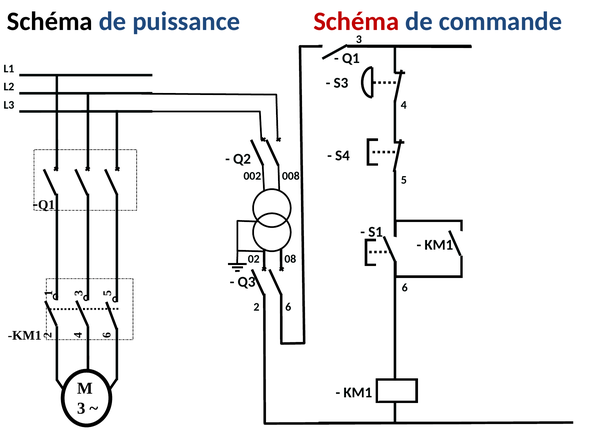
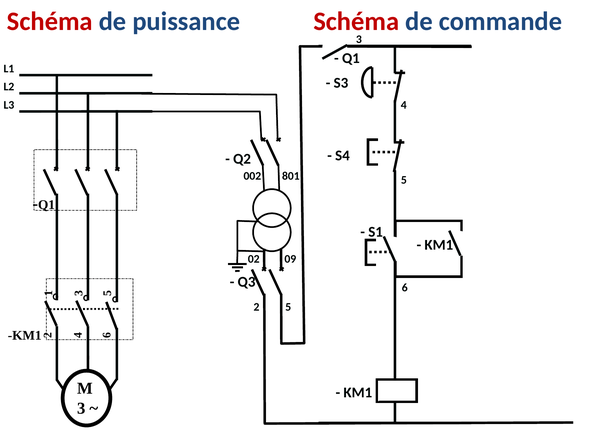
Schéma at (50, 21) colour: black -> red
008: 008 -> 801
08: 08 -> 09
2 6: 6 -> 5
